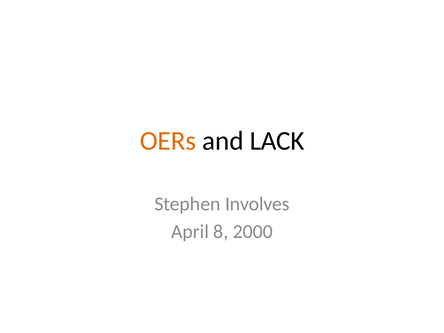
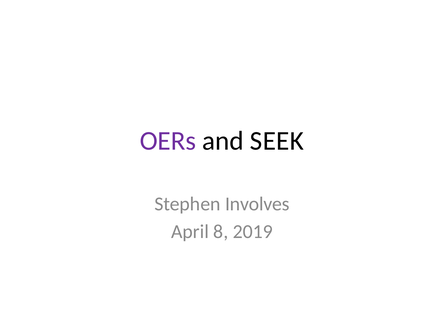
OERs colour: orange -> purple
LACK: LACK -> SEEK
2000: 2000 -> 2019
